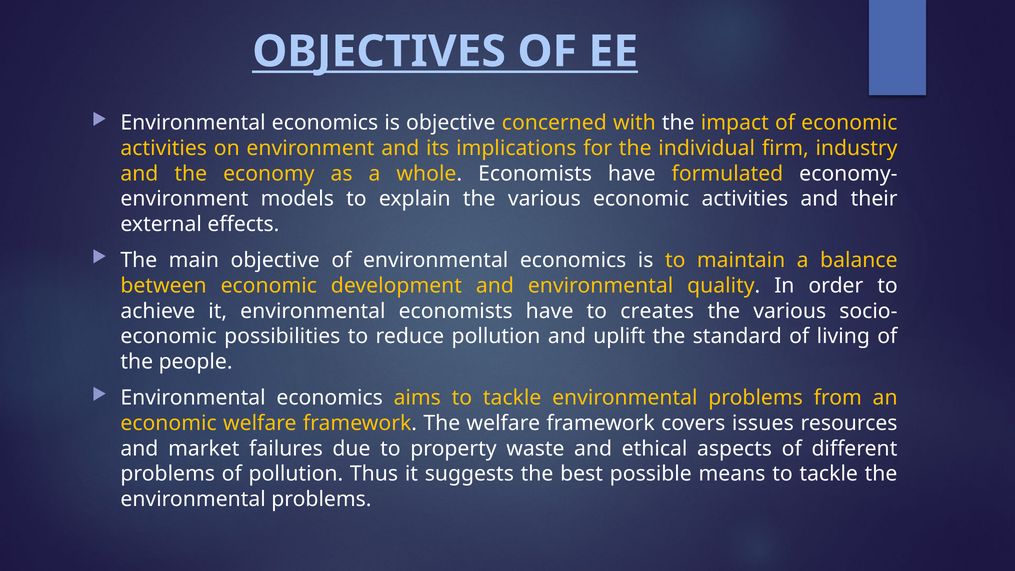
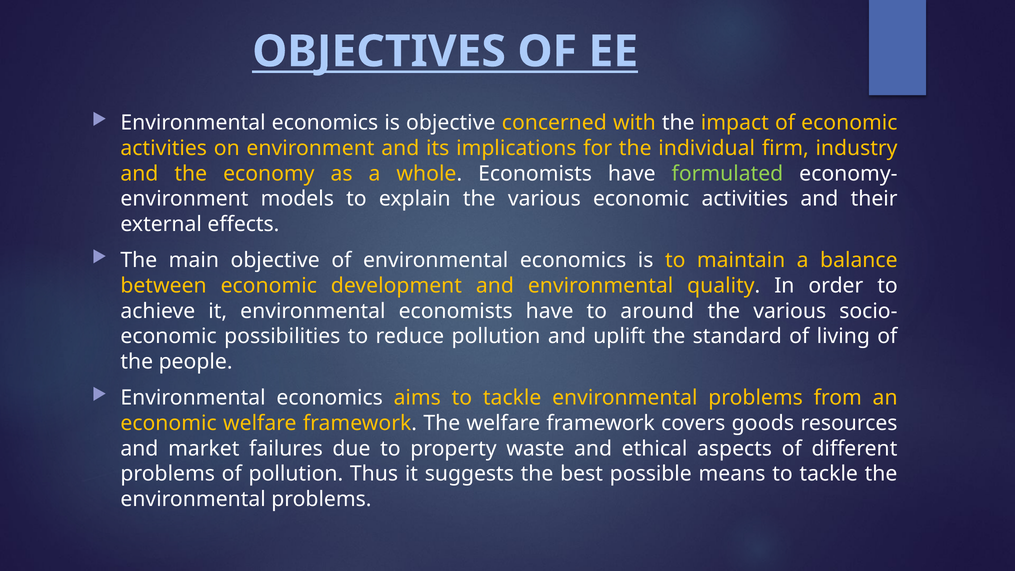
formulated colour: yellow -> light green
creates: creates -> around
issues: issues -> goods
